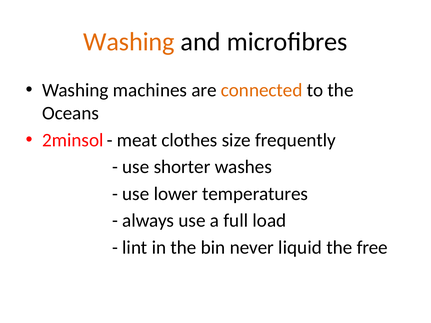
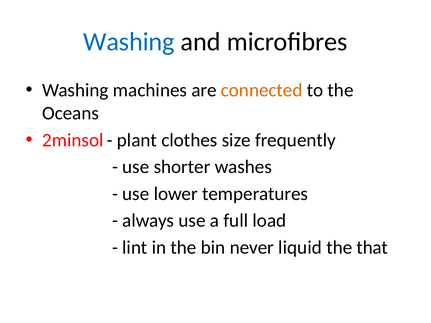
Washing at (129, 42) colour: orange -> blue
meat: meat -> plant
free: free -> that
